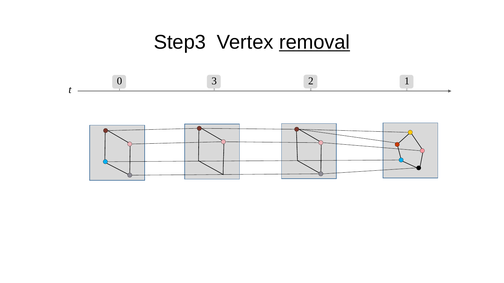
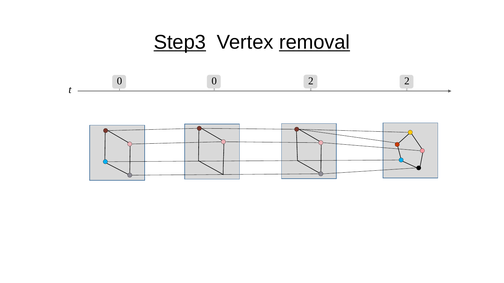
Step3 underline: none -> present
0 3: 3 -> 0
2 1: 1 -> 2
